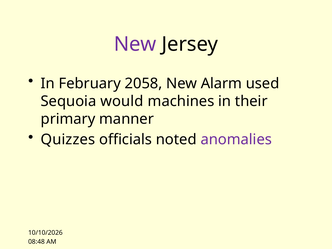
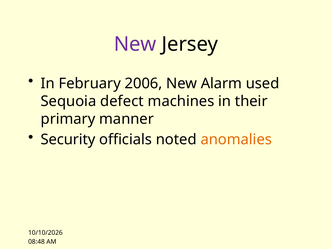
2058: 2058 -> 2006
would: would -> defect
Quizzes: Quizzes -> Security
anomalies colour: purple -> orange
